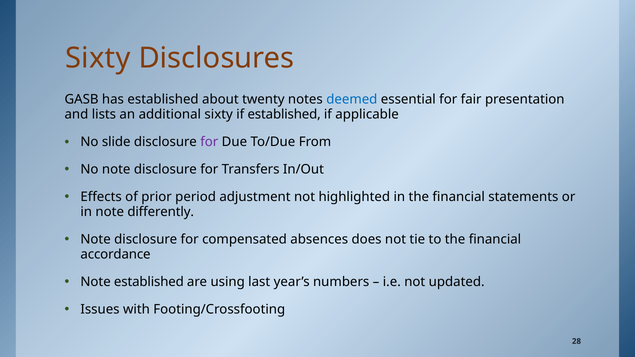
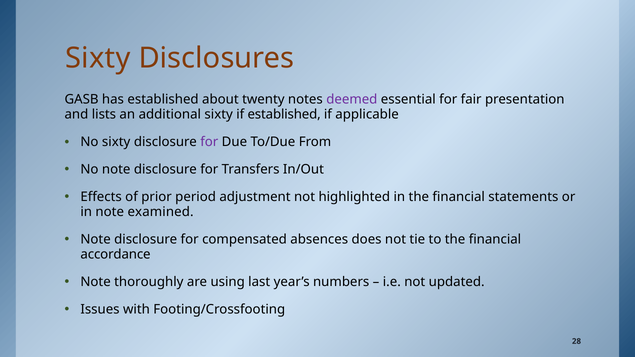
deemed colour: blue -> purple
No slide: slide -> sixty
differently: differently -> examined
Note established: established -> thoroughly
